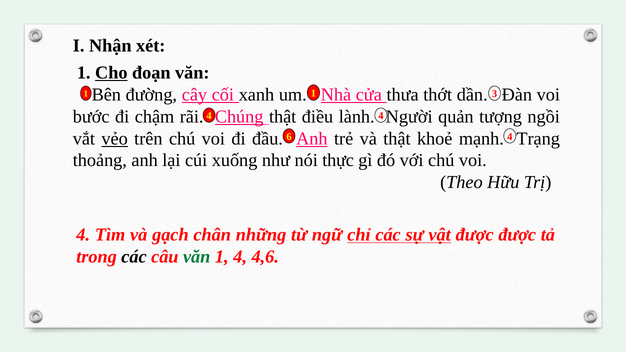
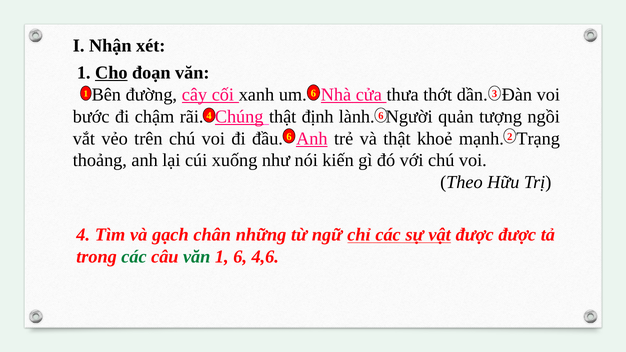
1 at (313, 93): 1 -> 6
điều: điều -> định
4 at (381, 116): 4 -> 6
vẻo underline: present -> none
6 4: 4 -> 2
thực: thực -> kiến
các at (134, 257) colour: black -> green
4 at (240, 257): 4 -> 6
